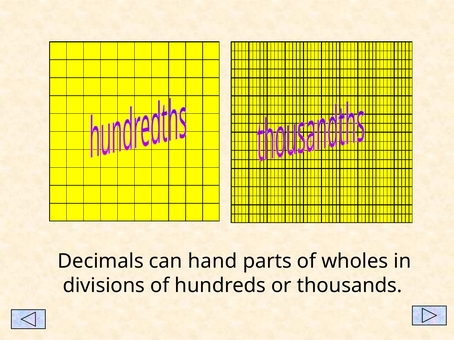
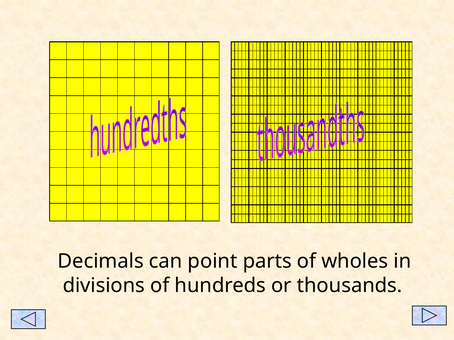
hand: hand -> point
